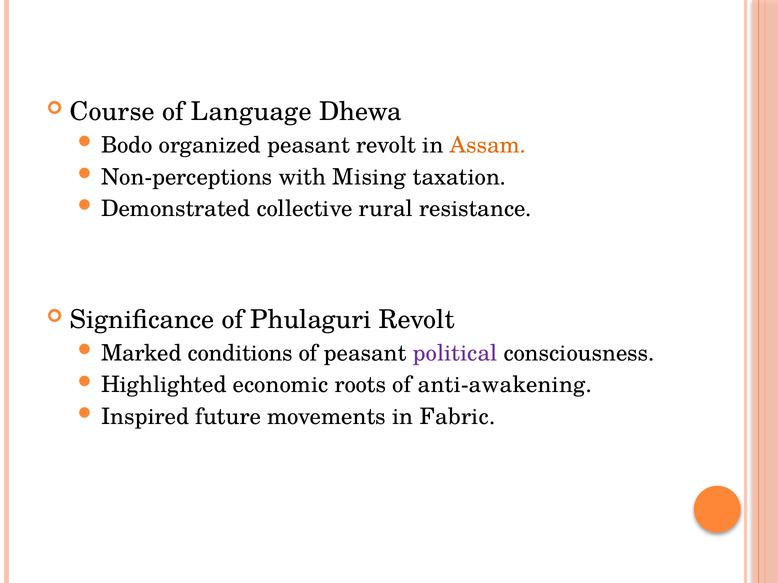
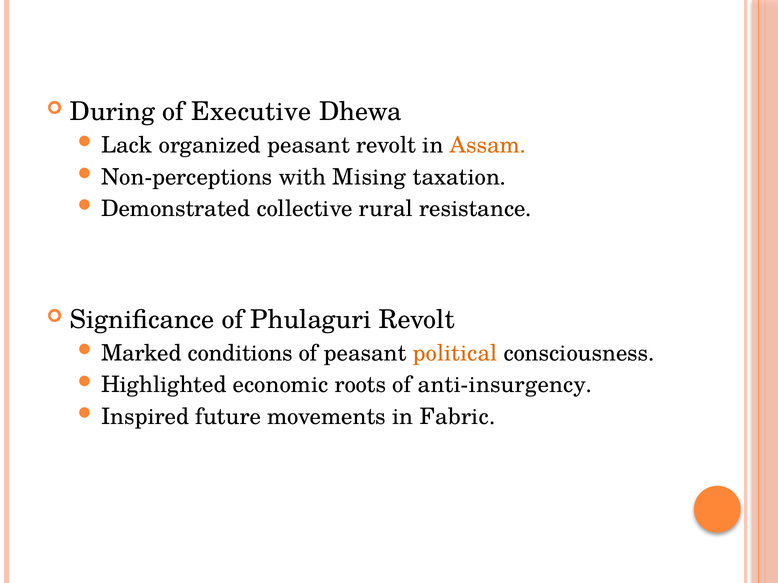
Course: Course -> During
Language: Language -> Executive
Bodo: Bodo -> Lack
political colour: purple -> orange
anti-awakening: anti-awakening -> anti-insurgency
